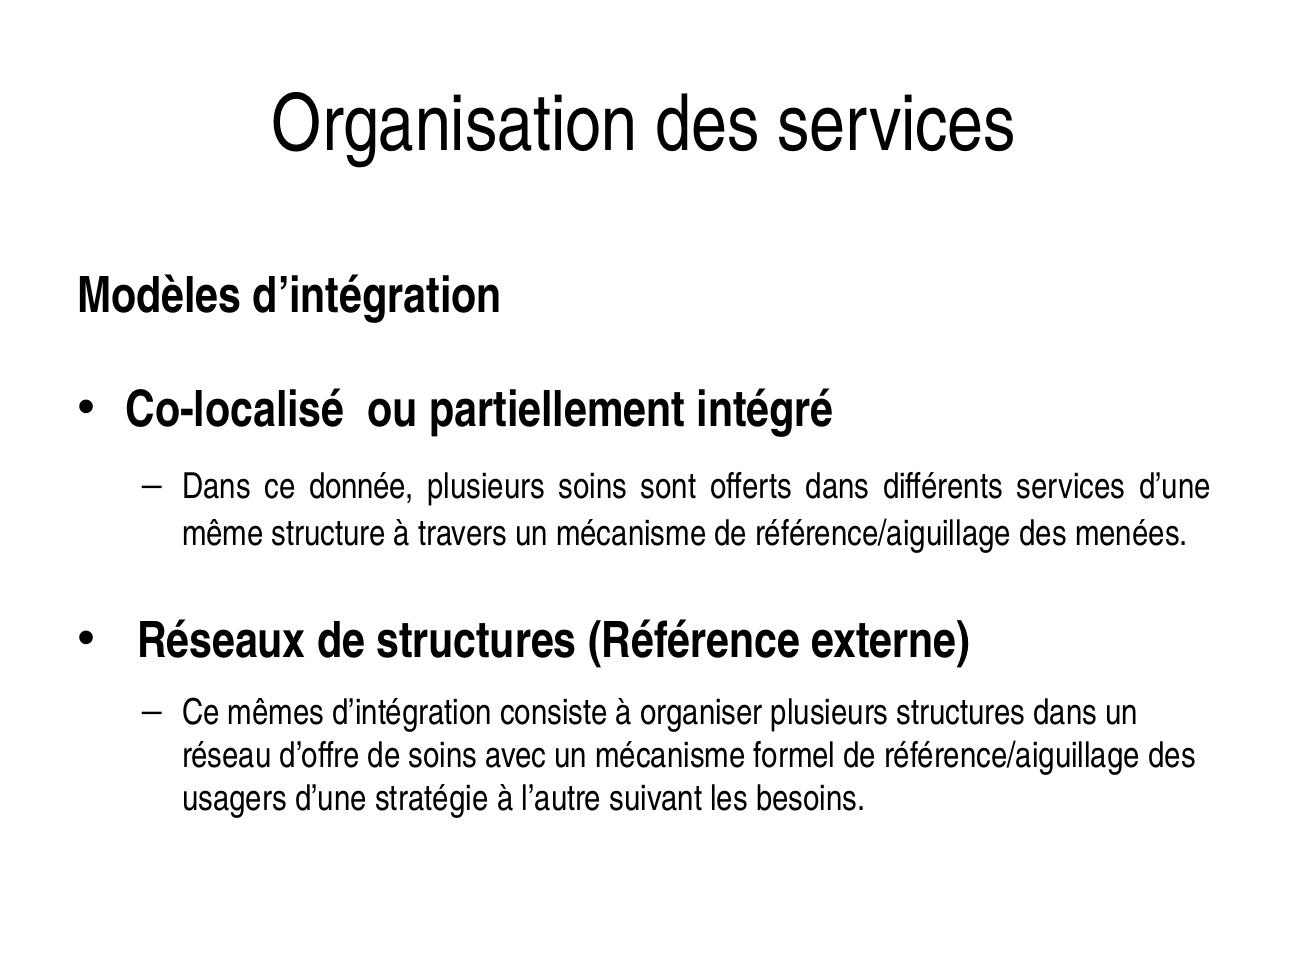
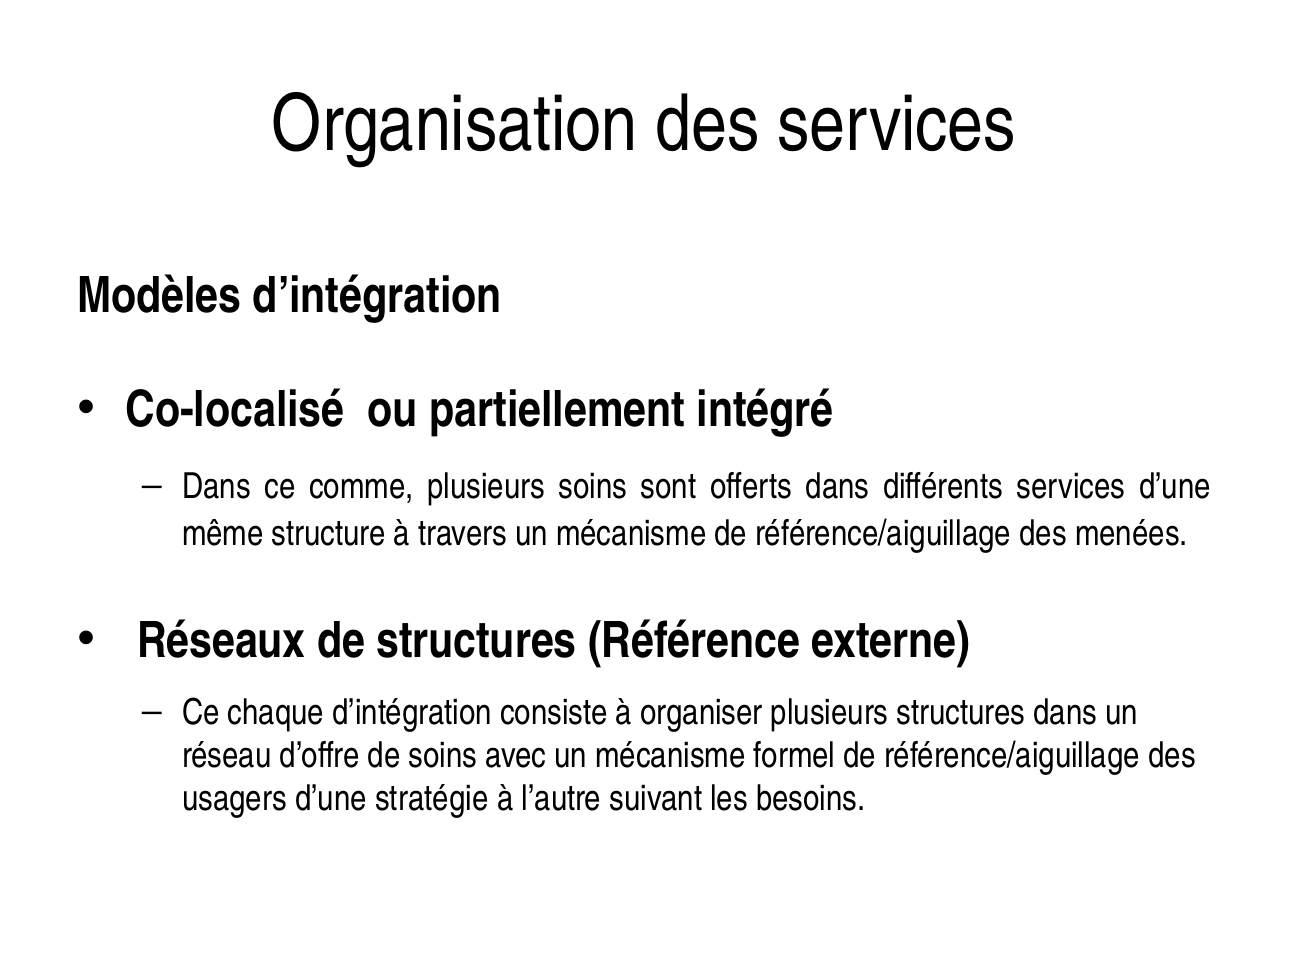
donnée: donnée -> comme
mêmes: mêmes -> chaque
